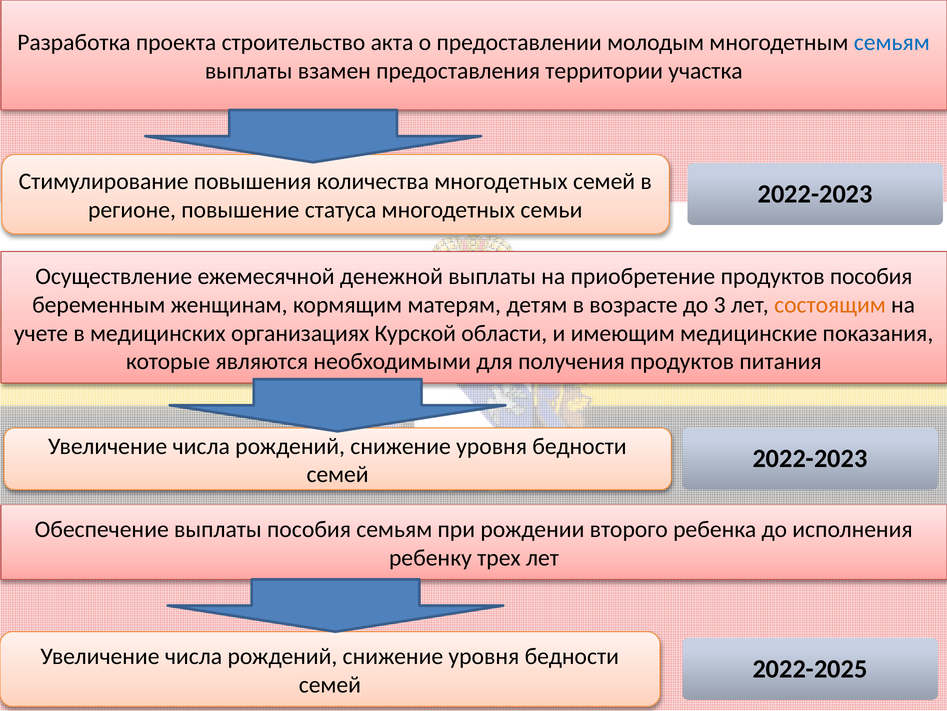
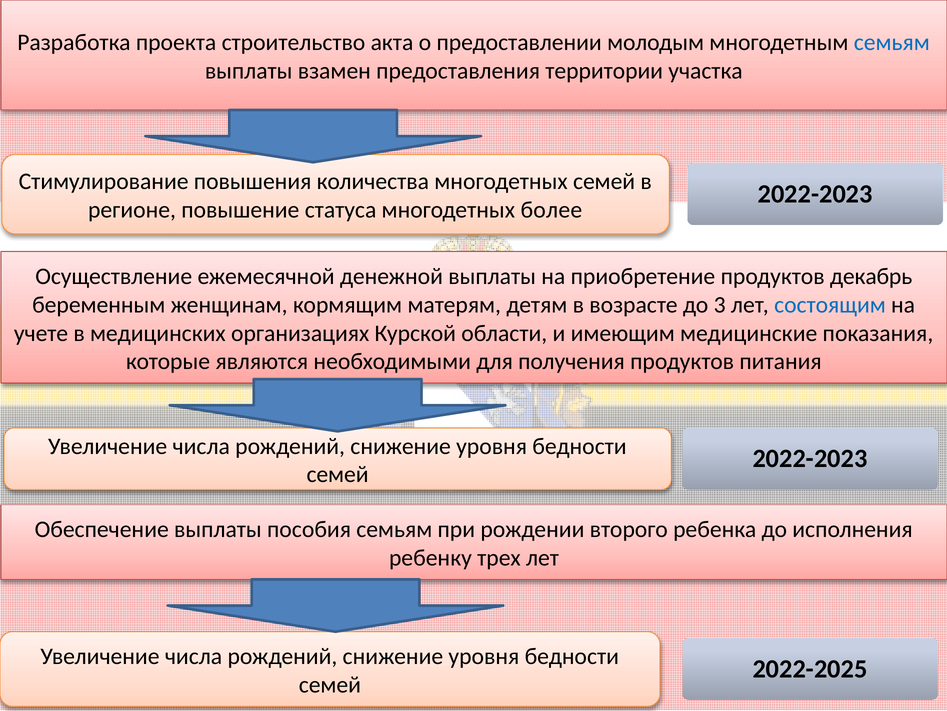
семьи: семьи -> более
продуктов пособия: пособия -> декабрь
состоящим colour: orange -> blue
